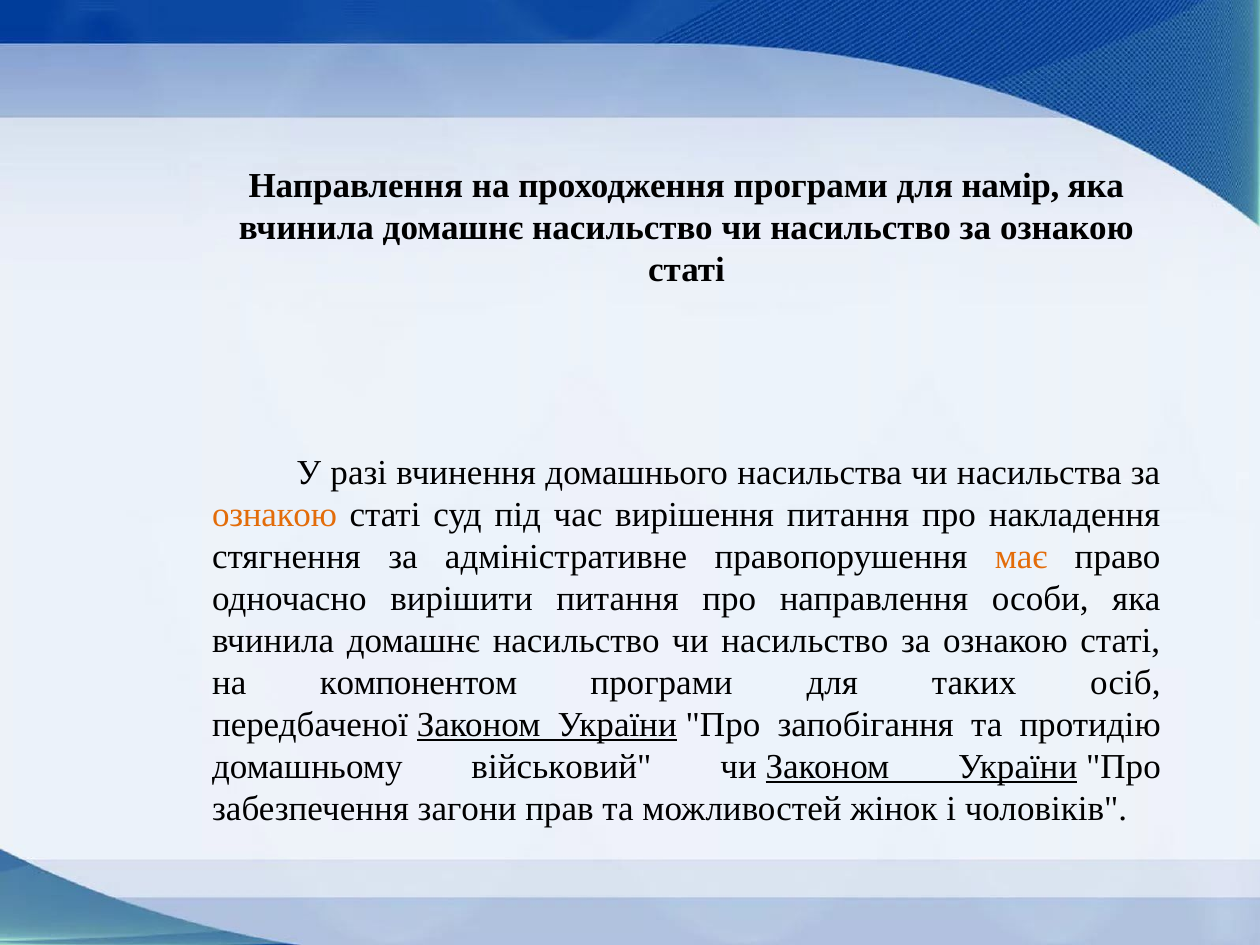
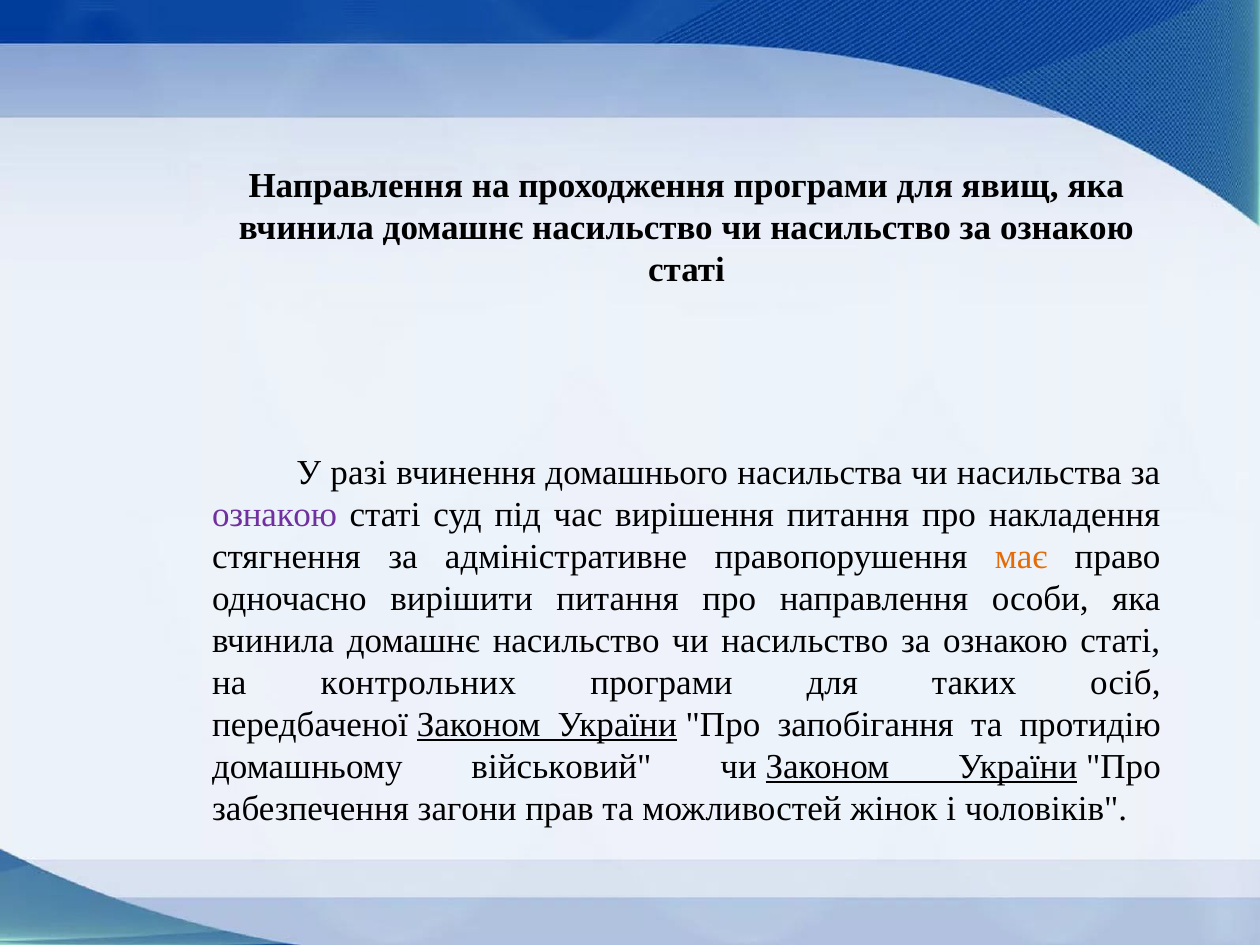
намір: намір -> явищ
ознакою at (275, 515) colour: orange -> purple
компонентом: компонентом -> контрольних
